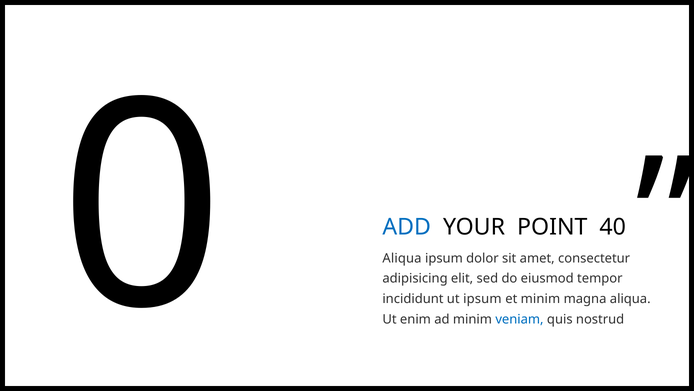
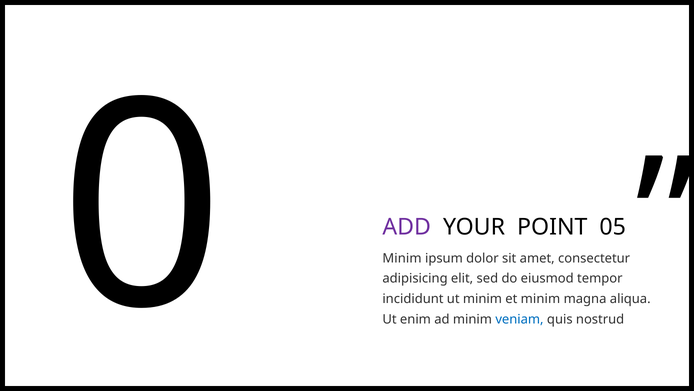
ADD colour: blue -> purple
40: 40 -> 05
Aliqua at (402, 258): Aliqua -> Minim
ut ipsum: ipsum -> minim
